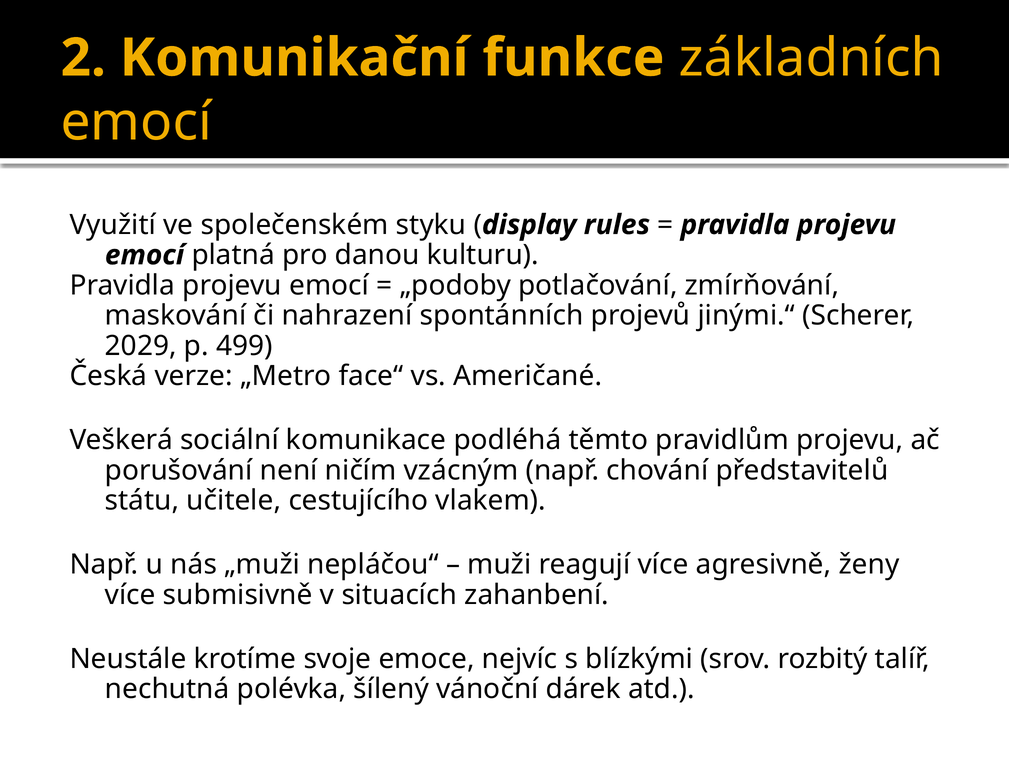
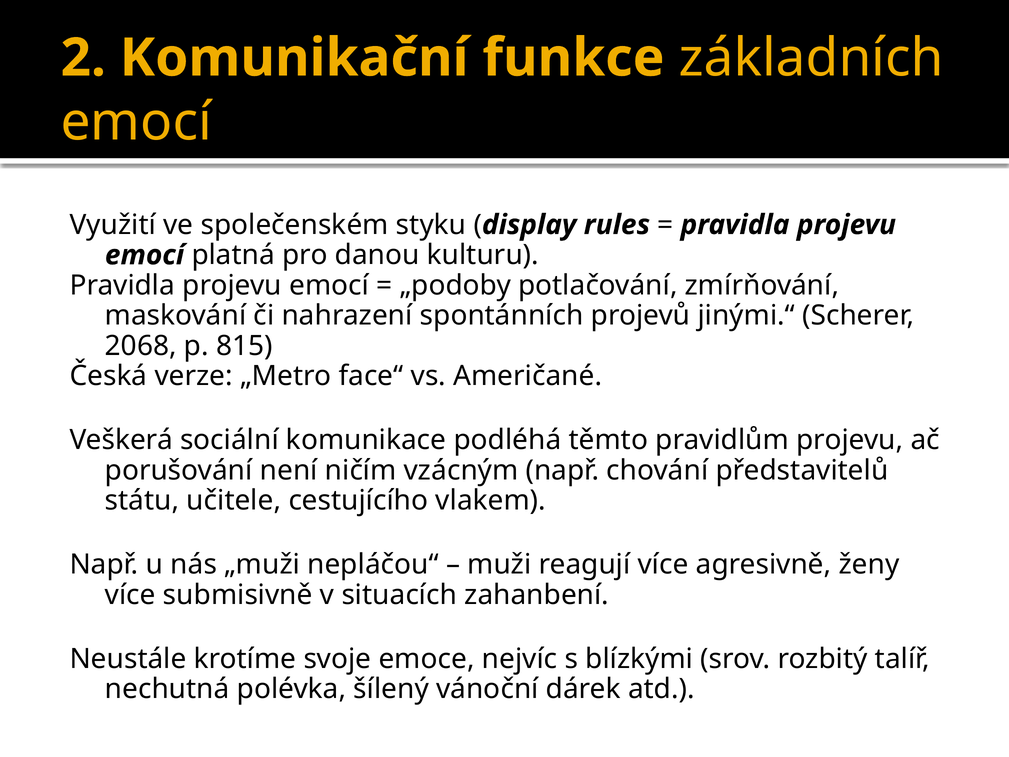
2029: 2029 -> 2068
499: 499 -> 815
